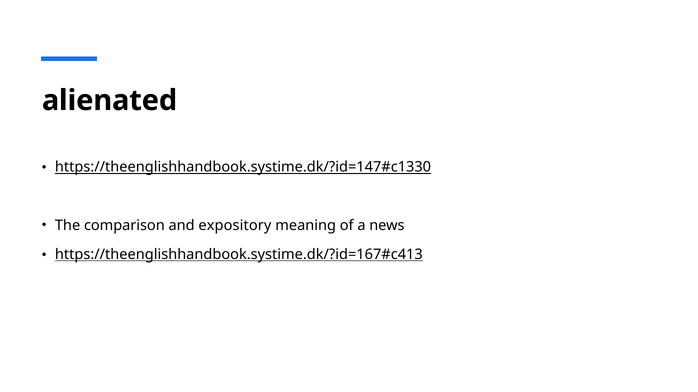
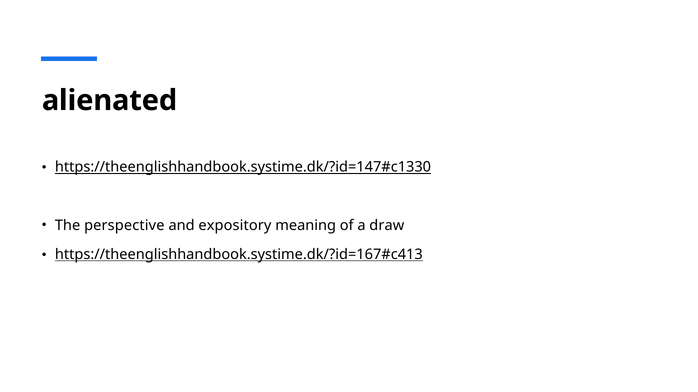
comparison: comparison -> perspective
news: news -> draw
